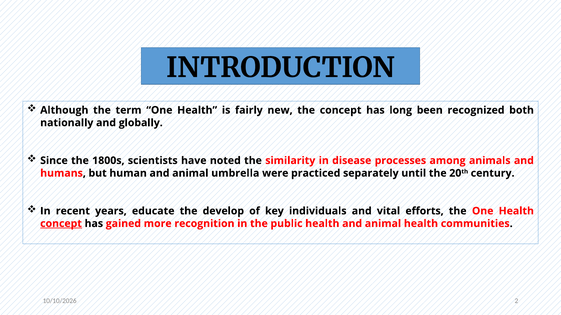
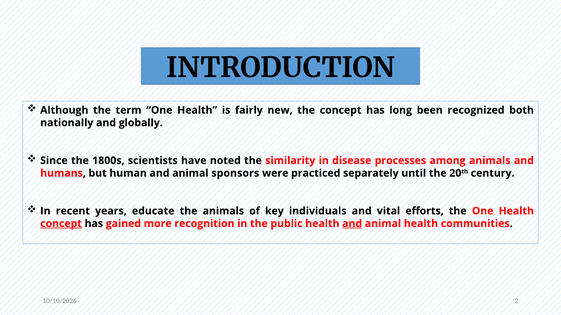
umbrella: umbrella -> sponsors
the develop: develop -> animals
and at (352, 224) underline: none -> present
